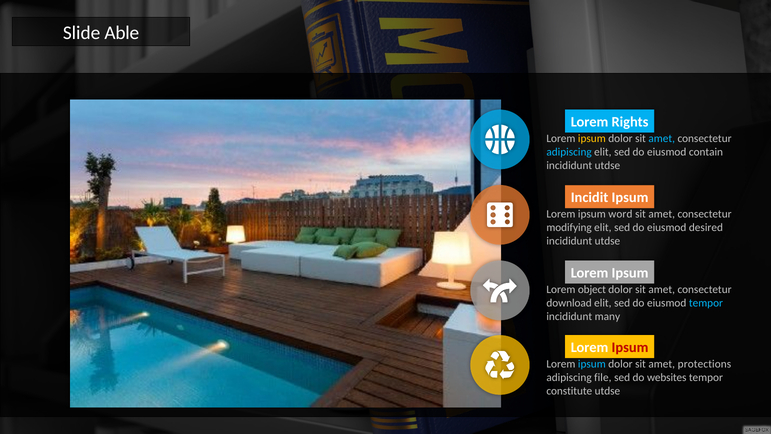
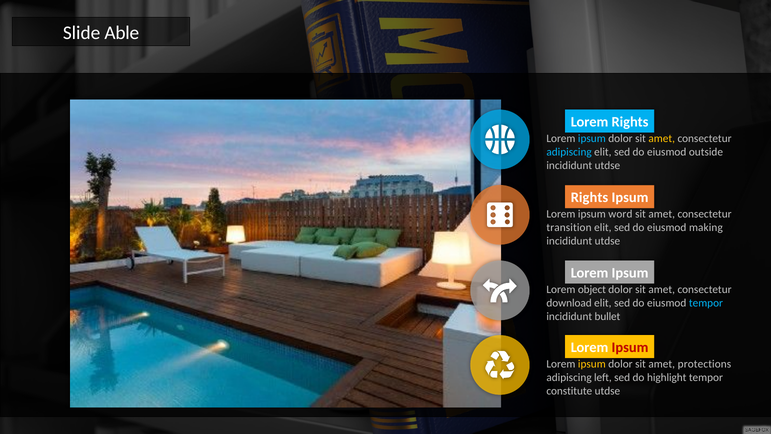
ipsum at (592, 138) colour: yellow -> light blue
amet at (662, 138) colour: light blue -> yellow
contain: contain -> outside
Incidit at (590, 198): Incidit -> Rights
modifying: modifying -> transition
desired: desired -> making
many: many -> bullet
ipsum at (592, 364) colour: light blue -> yellow
file: file -> left
websites: websites -> highlight
